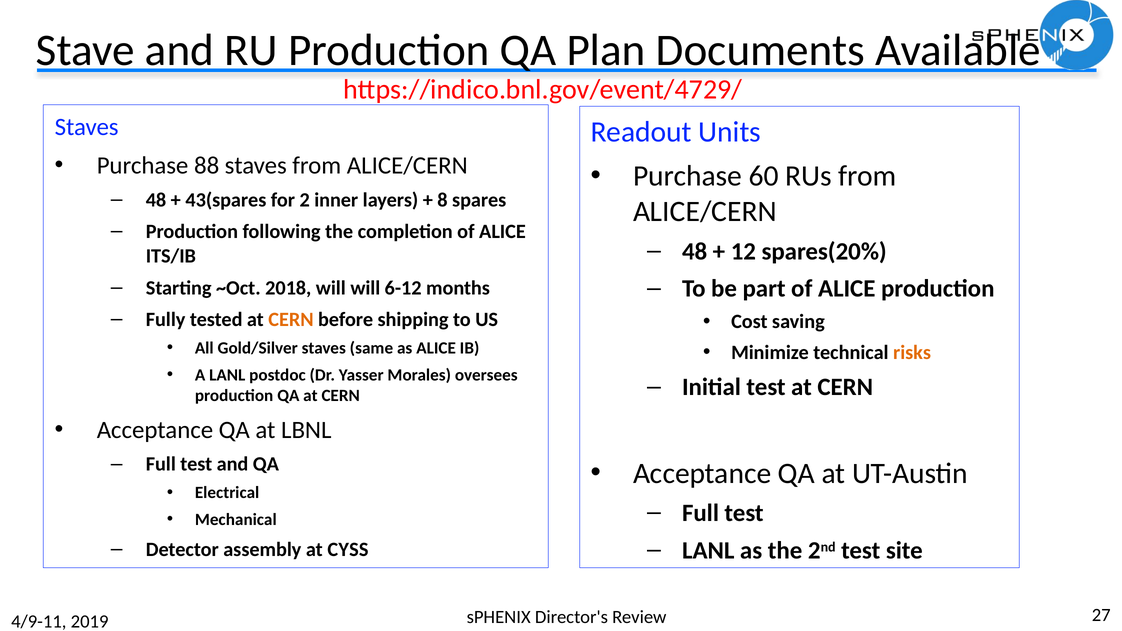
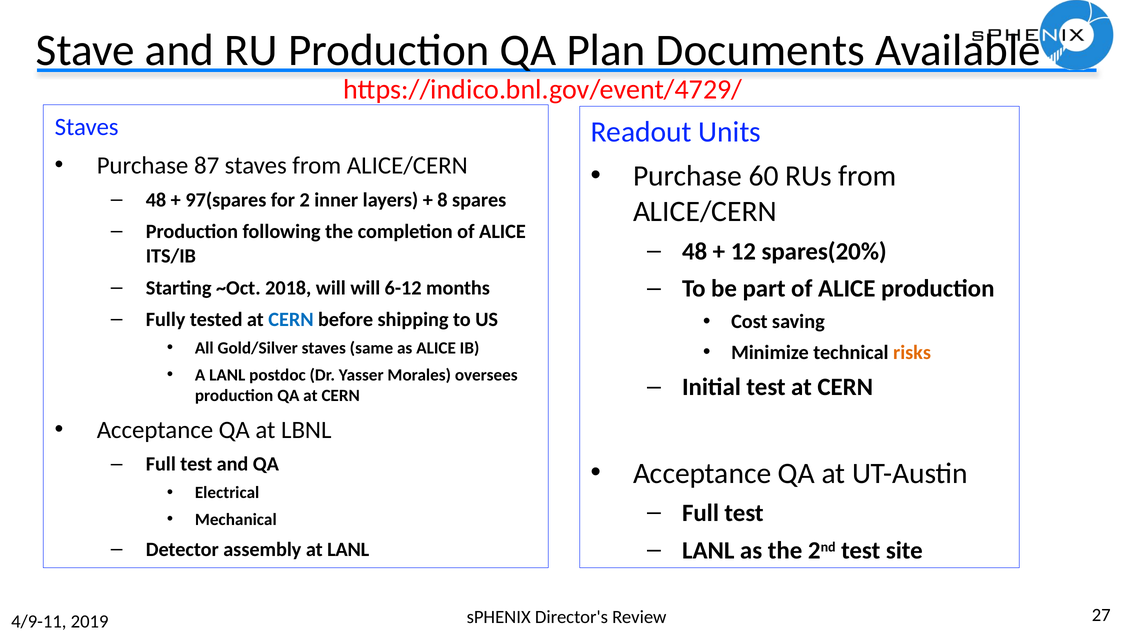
88: 88 -> 87
43(spares: 43(spares -> 97(spares
CERN at (291, 320) colour: orange -> blue
at CYSS: CYSS -> LANL
